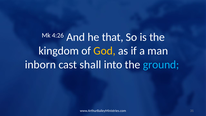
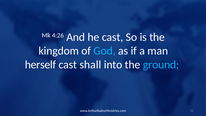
he that: that -> cast
God colour: yellow -> light blue
inborn: inborn -> herself
